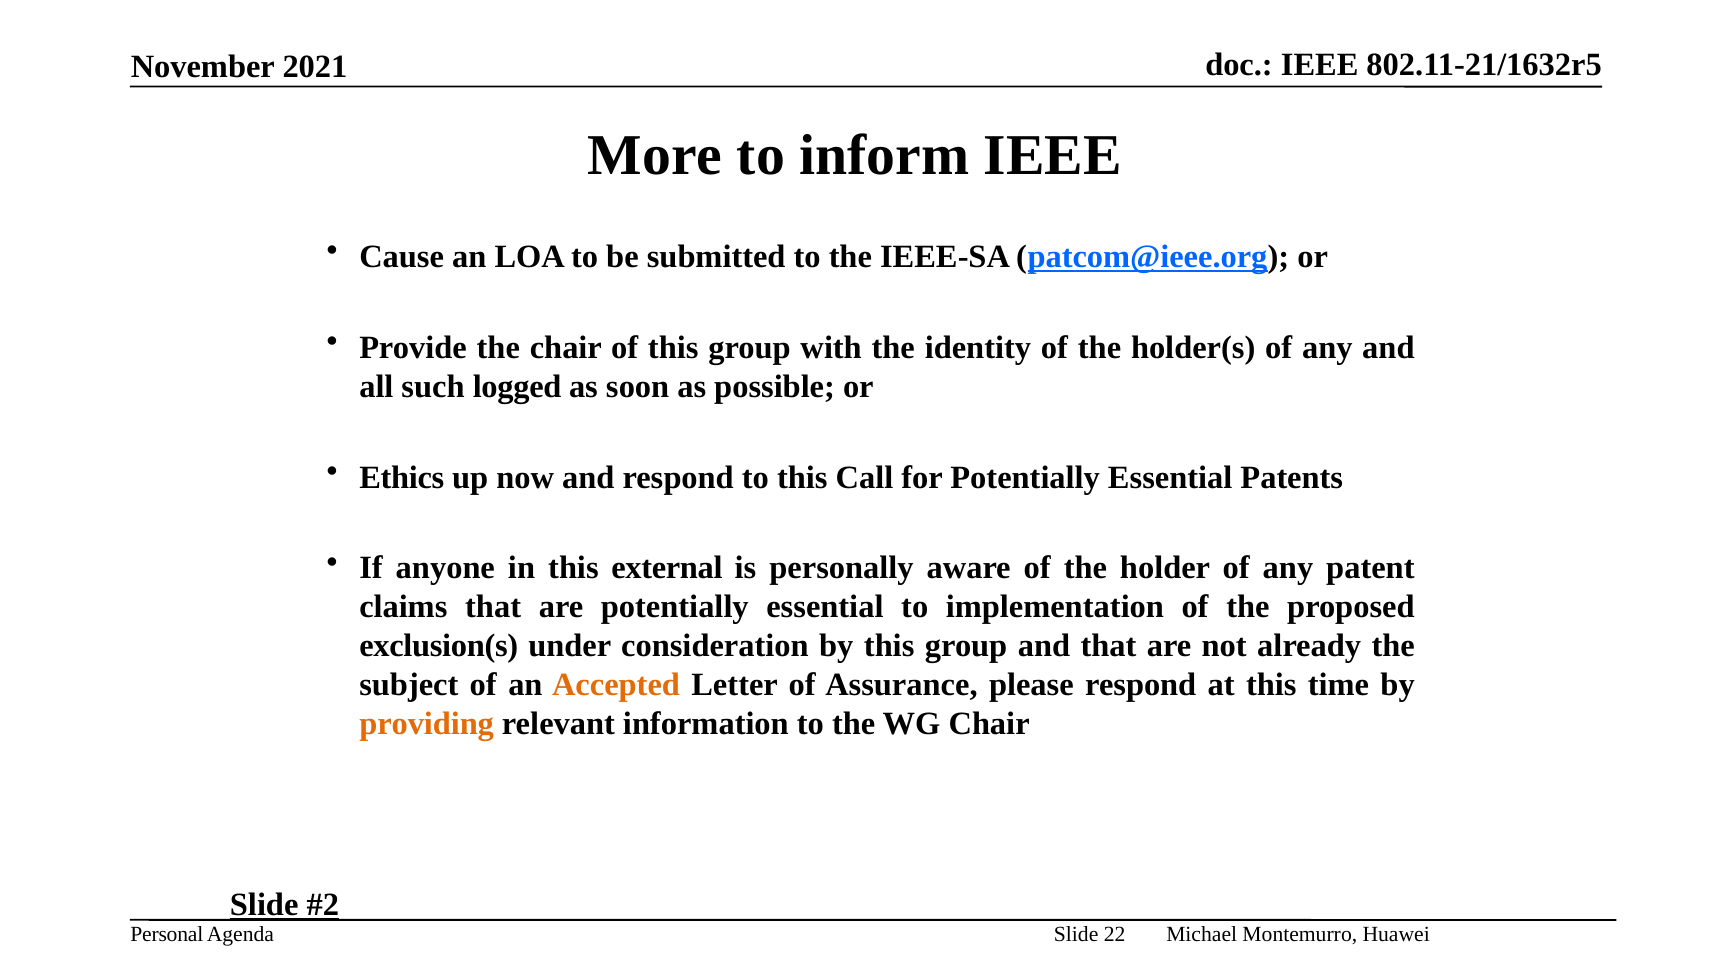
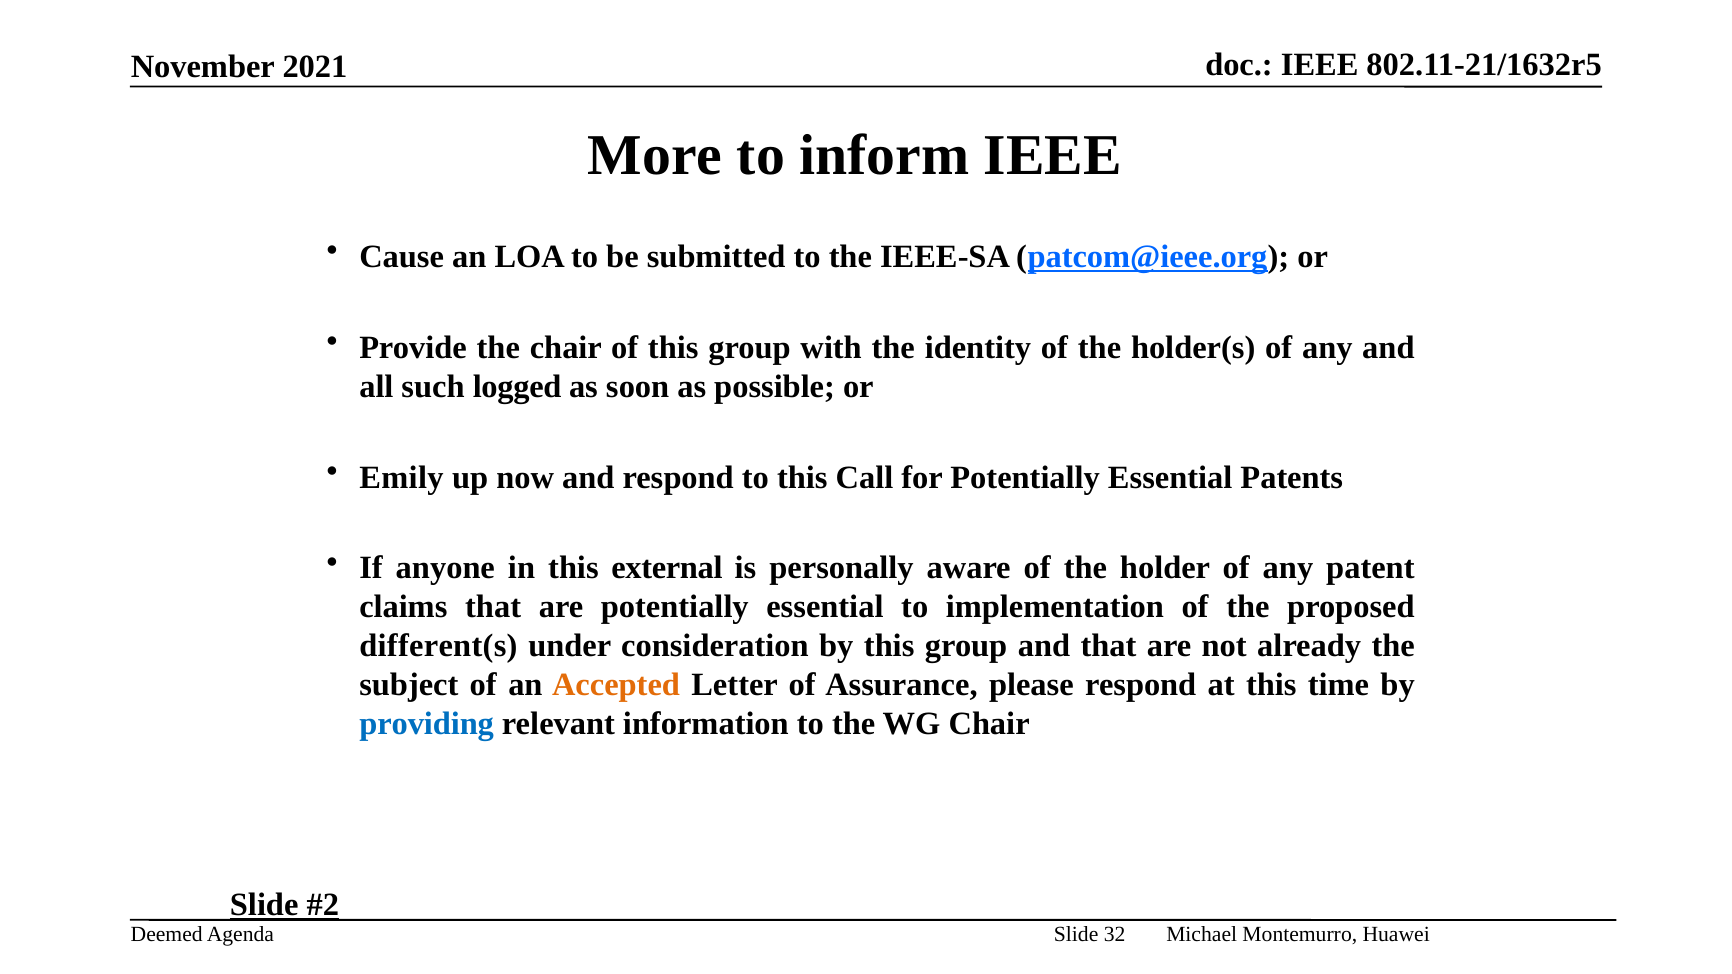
Ethics: Ethics -> Emily
exclusion(s: exclusion(s -> different(s
providing colour: orange -> blue
Personal: Personal -> Deemed
22: 22 -> 32
